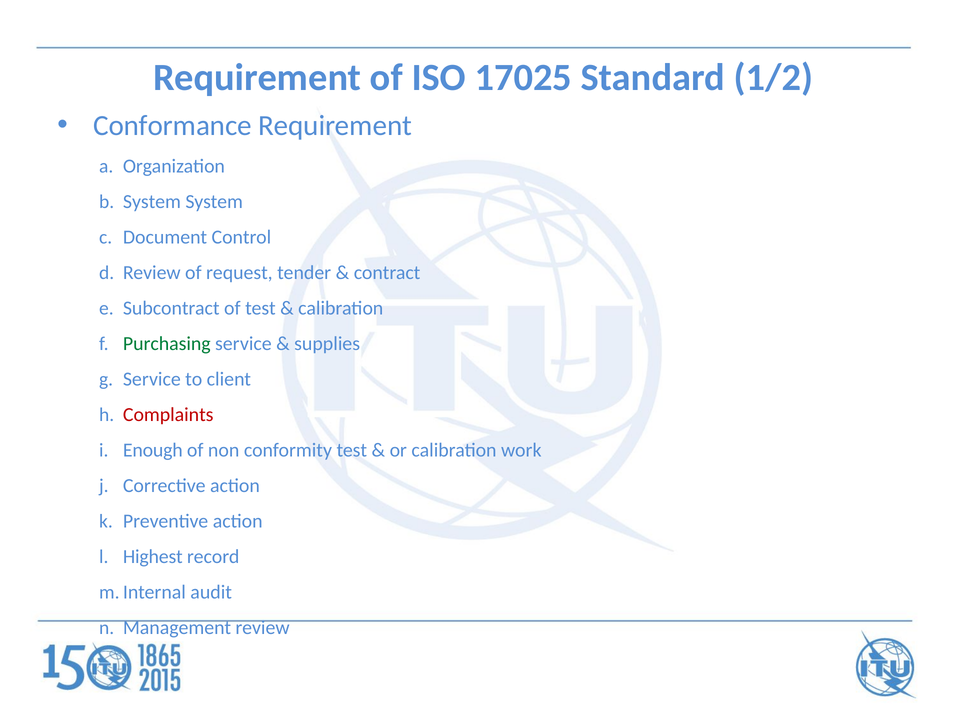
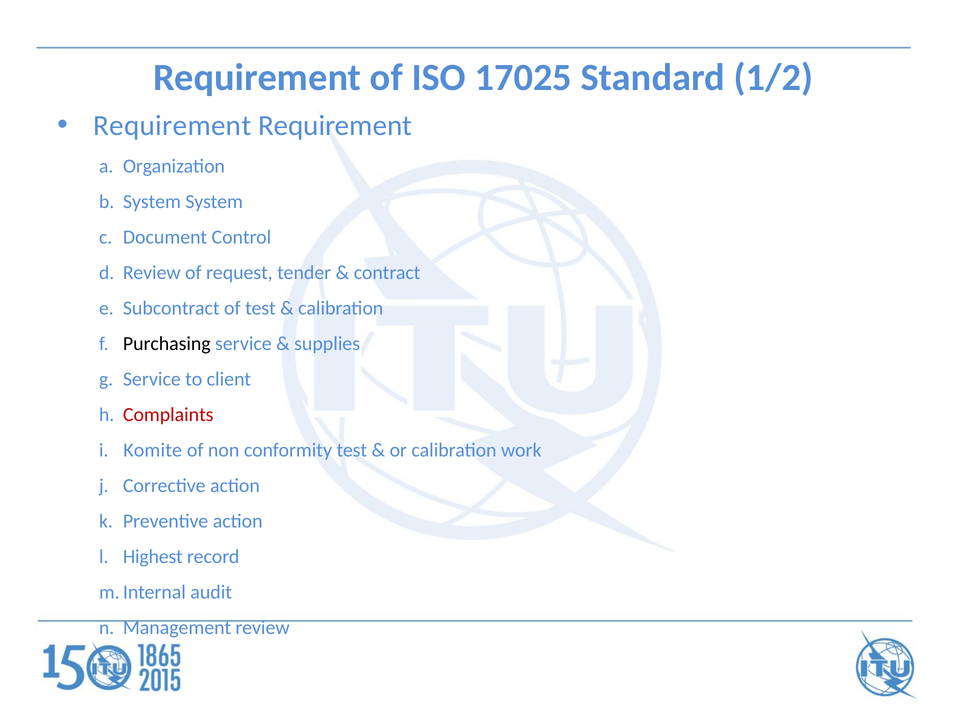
Conformance at (172, 126): Conformance -> Requirement
Purchasing colour: green -> black
Enough: Enough -> Komite
